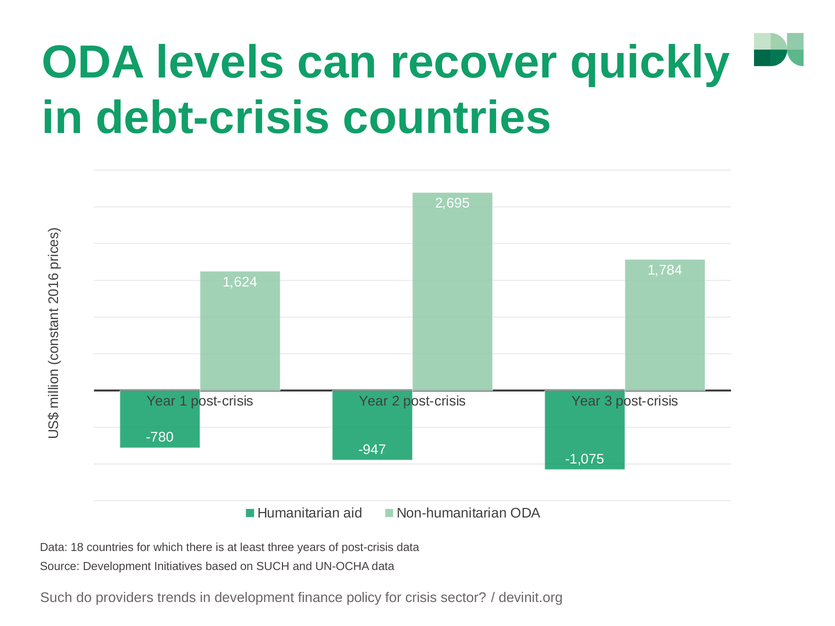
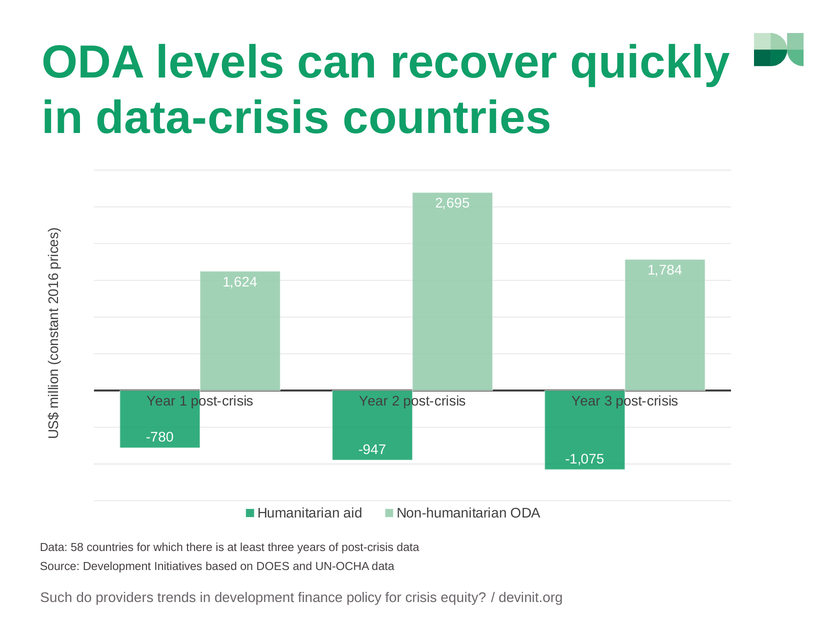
debt-crisis: debt-crisis -> data-crisis
18: 18 -> 58
on SUCH: SUCH -> DOES
sector: sector -> equity
